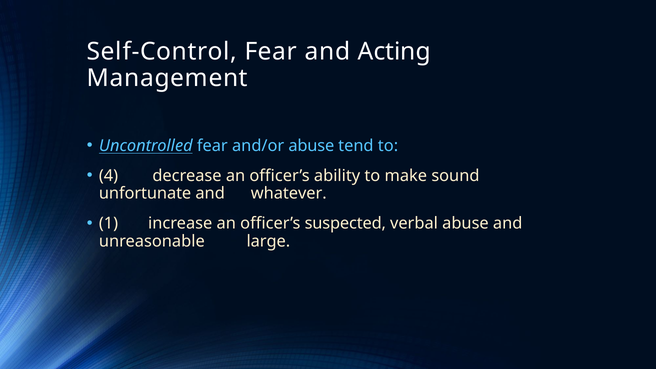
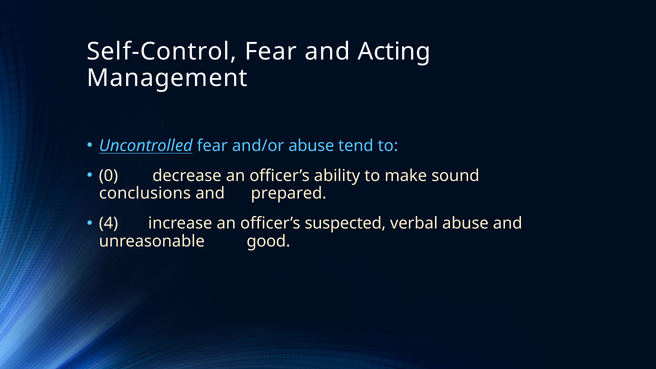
4: 4 -> 0
unfortunate: unfortunate -> conclusions
whatever: whatever -> prepared
1: 1 -> 4
large: large -> good
